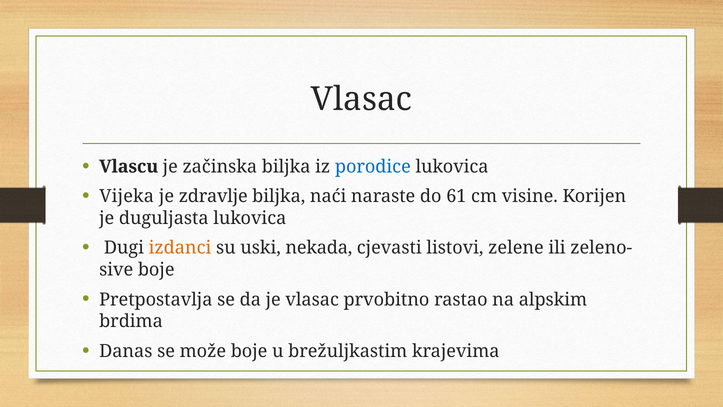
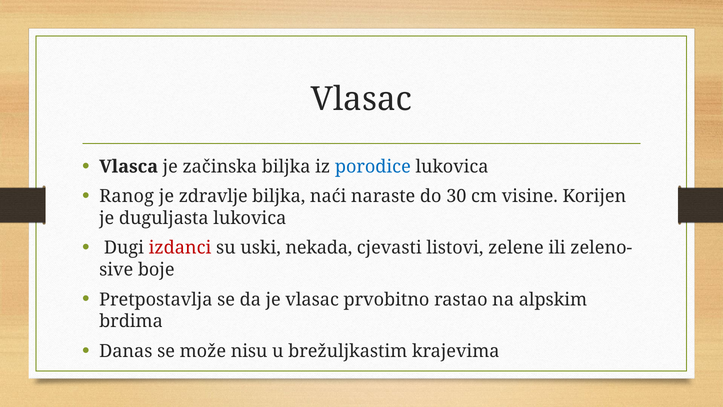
Vlascu: Vlascu -> Vlasca
Vijeka: Vijeka -> Ranog
61: 61 -> 30
izdanci colour: orange -> red
može boje: boje -> nisu
